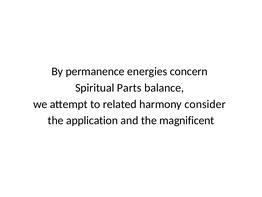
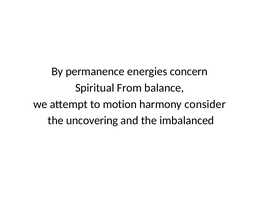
Parts: Parts -> From
related: related -> motion
application: application -> uncovering
magnificent: magnificent -> imbalanced
